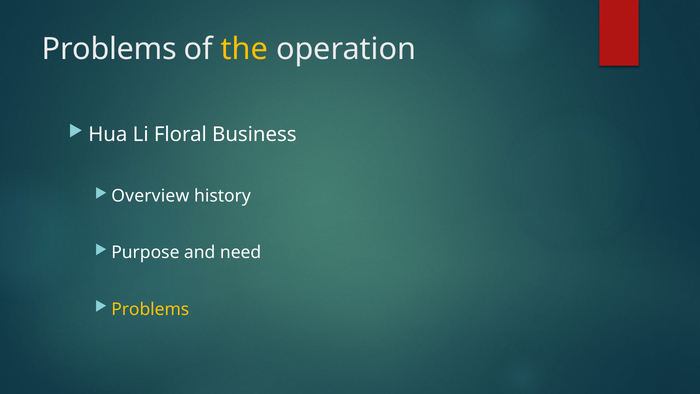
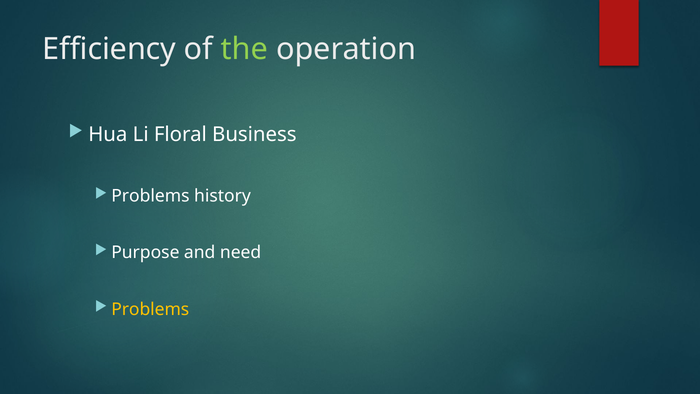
Problems at (109, 49): Problems -> Efficiency
the colour: yellow -> light green
Overview at (150, 196): Overview -> Problems
